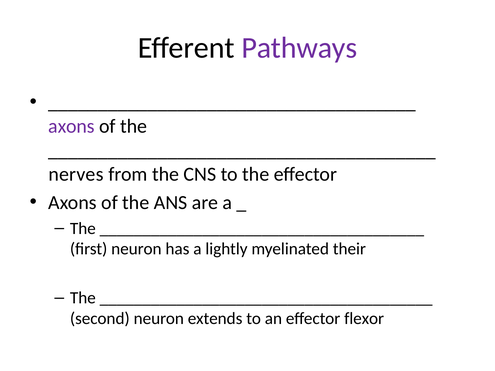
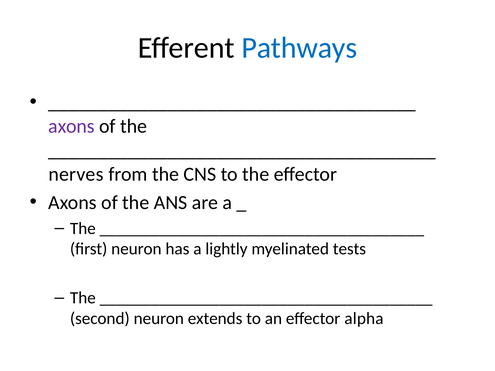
Pathways colour: purple -> blue
their: their -> tests
flexor: flexor -> alpha
